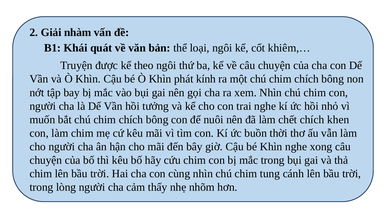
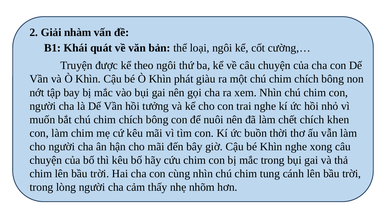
khiêm,…: khiêm,… -> cường,…
kính: kính -> giàu
